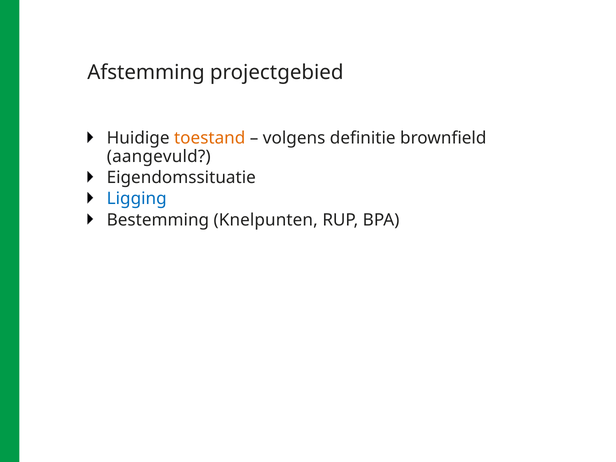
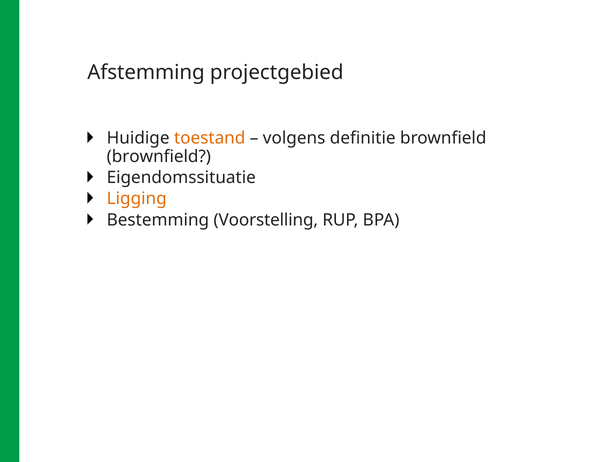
aangevuld at (159, 157): aangevuld -> brownfield
Ligging colour: blue -> orange
Knelpunten: Knelpunten -> Voorstelling
